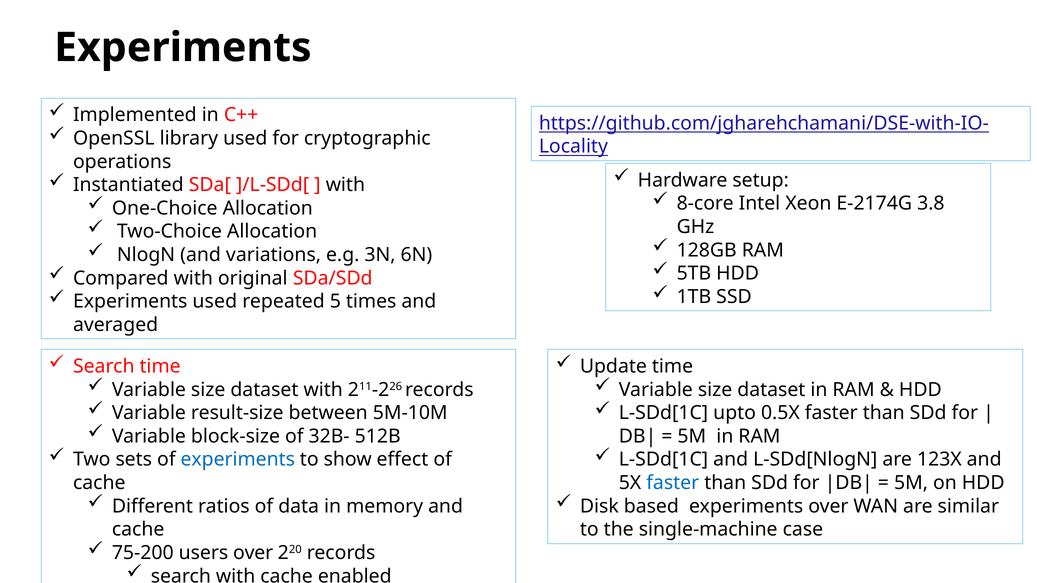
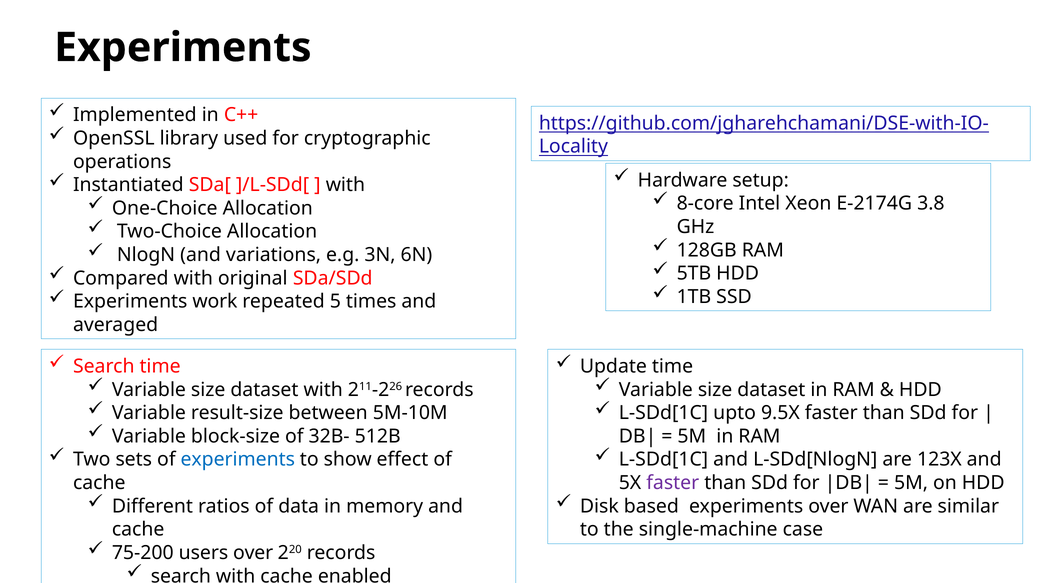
Experiments used: used -> work
0.5X: 0.5X -> 9.5X
faster at (673, 483) colour: blue -> purple
